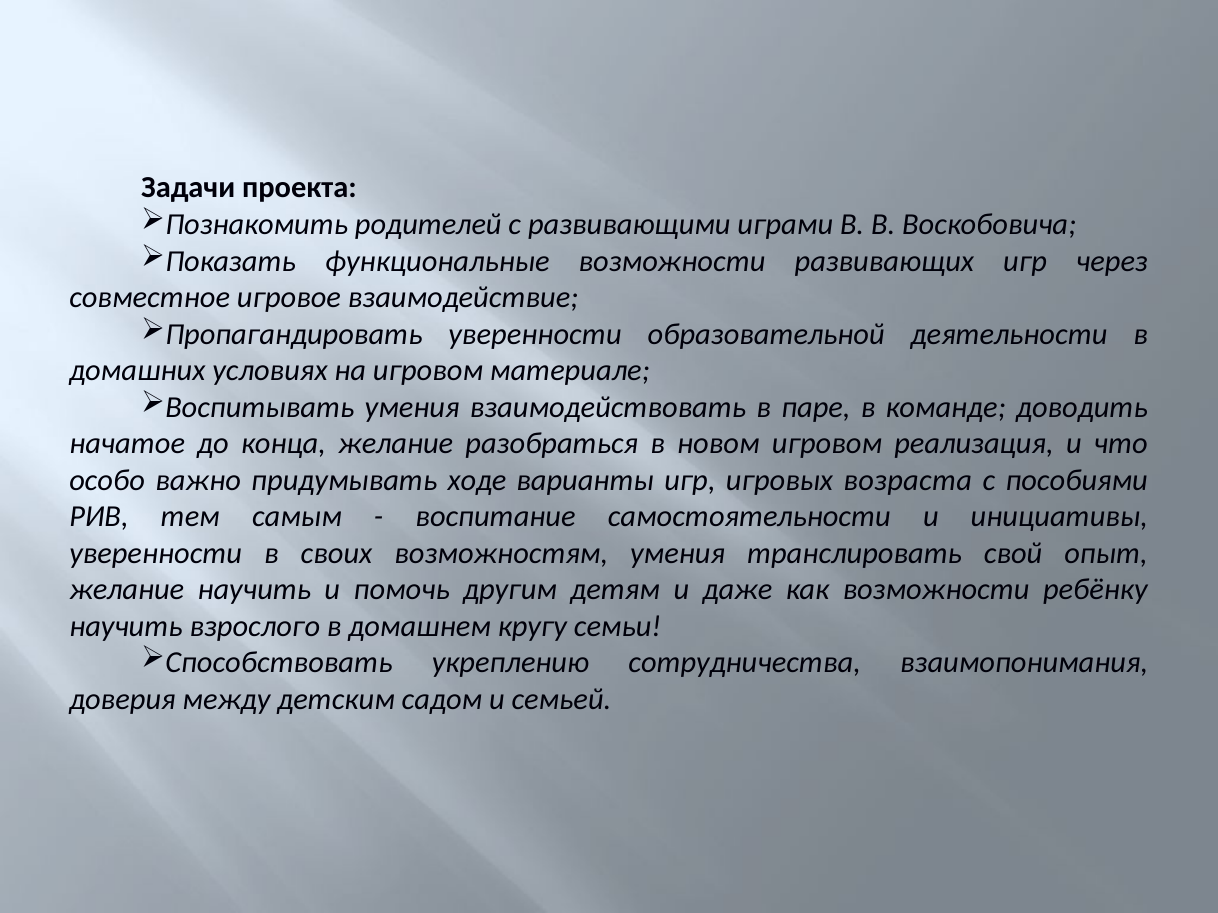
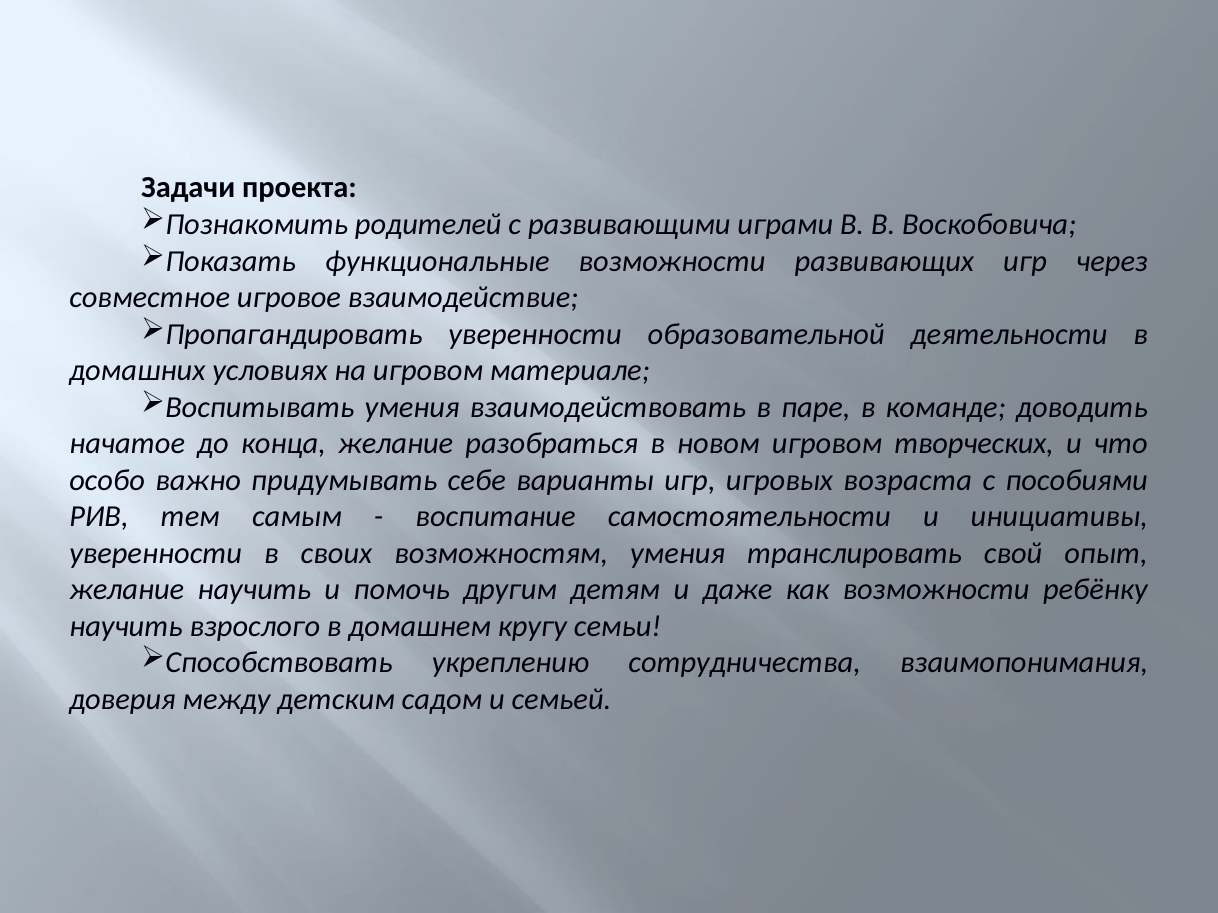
реализация: реализация -> творческих
ходе: ходе -> себе
